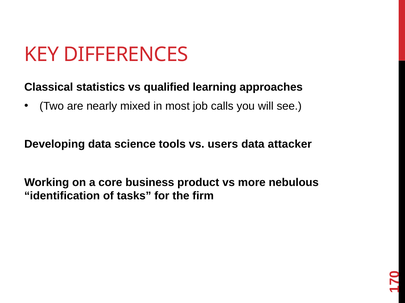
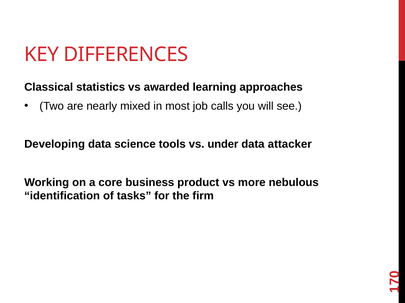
qualified: qualified -> awarded
users: users -> under
